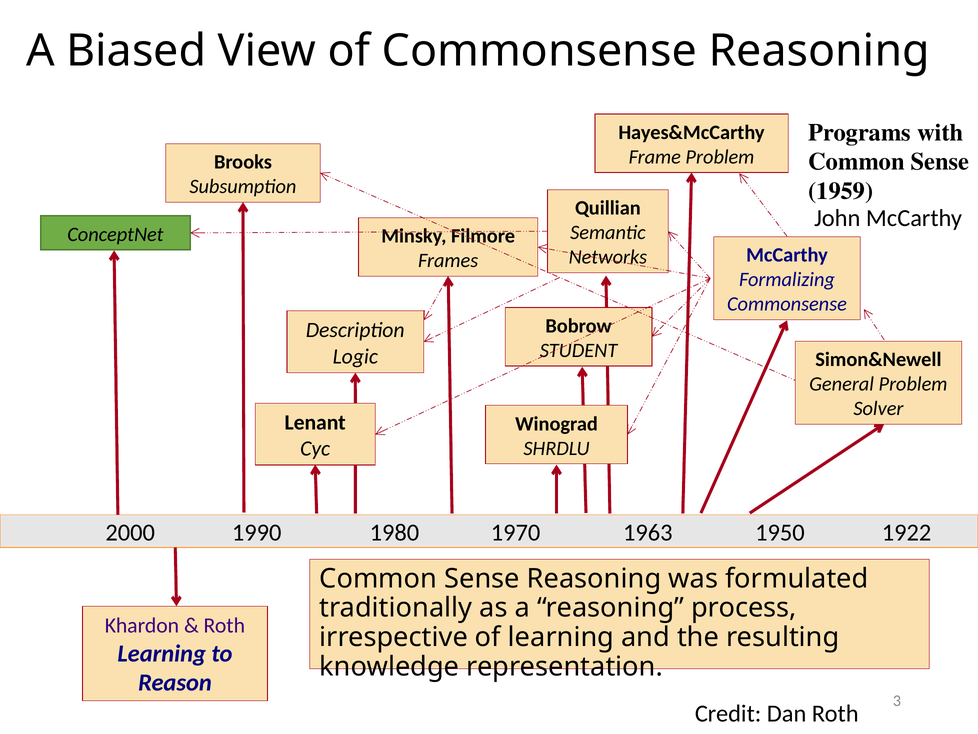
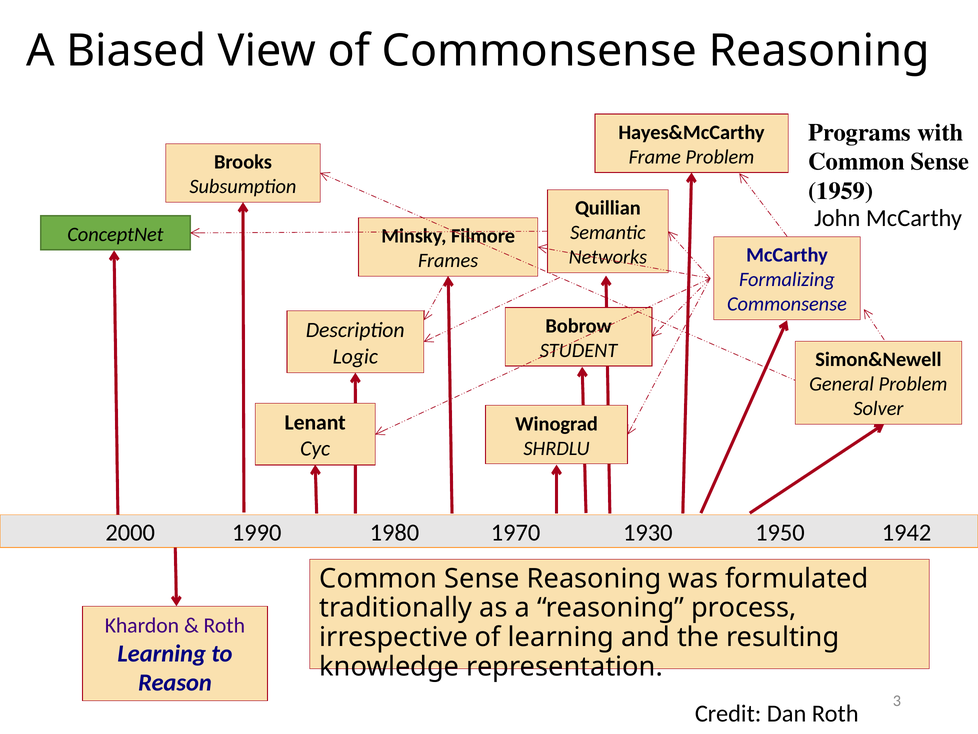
1963: 1963 -> 1930
1922: 1922 -> 1942
